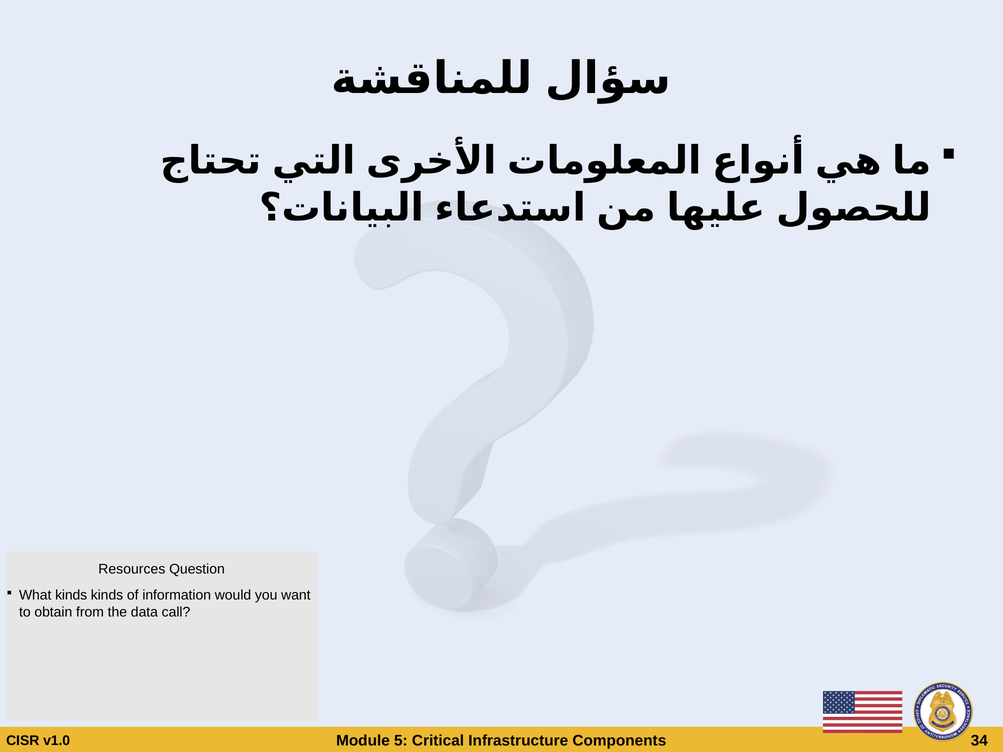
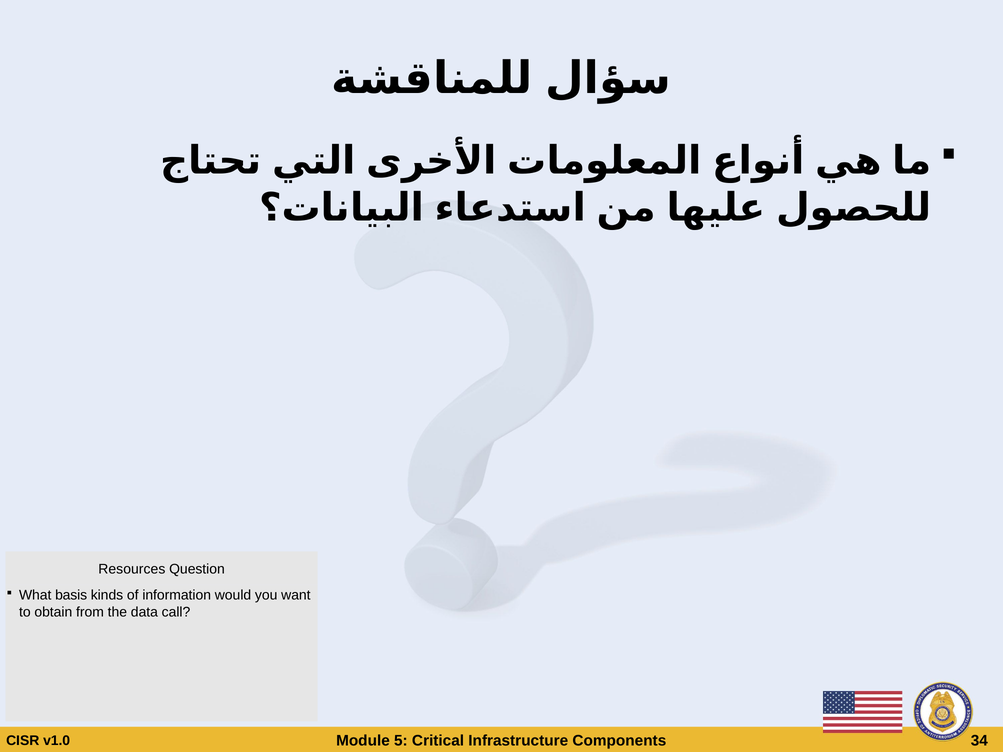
What kinds: kinds -> basis
